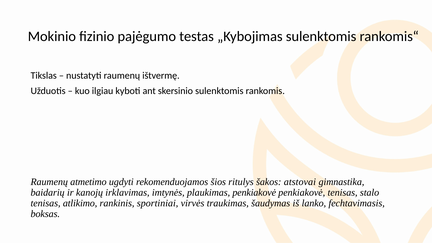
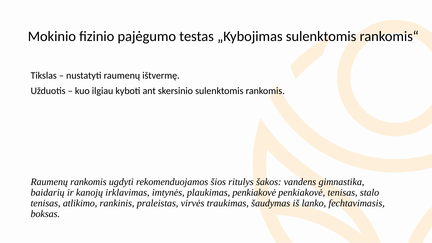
Raumenų atmetimo: atmetimo -> rankomis
atstovai: atstovai -> vandens
sportiniai: sportiniai -> praleistas
